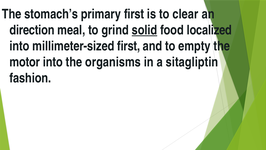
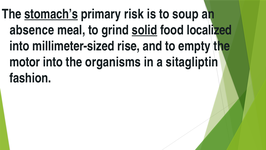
stomach’s underline: none -> present
primary first: first -> risk
clear: clear -> soup
direction: direction -> absence
millimeter-sized first: first -> rise
